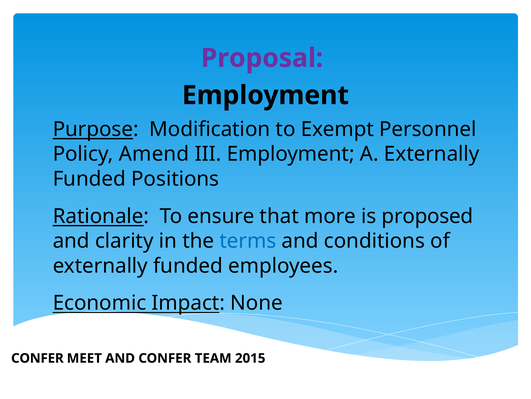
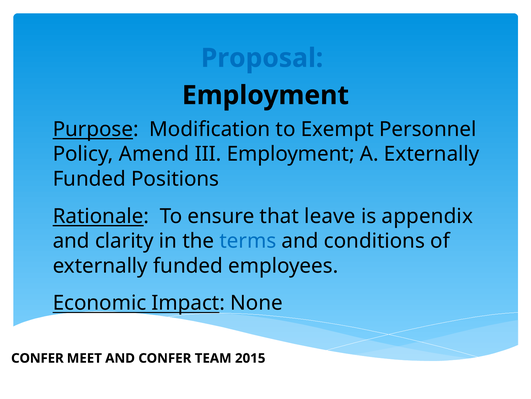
Proposal colour: purple -> blue
more: more -> leave
proposed: proposed -> appendix
